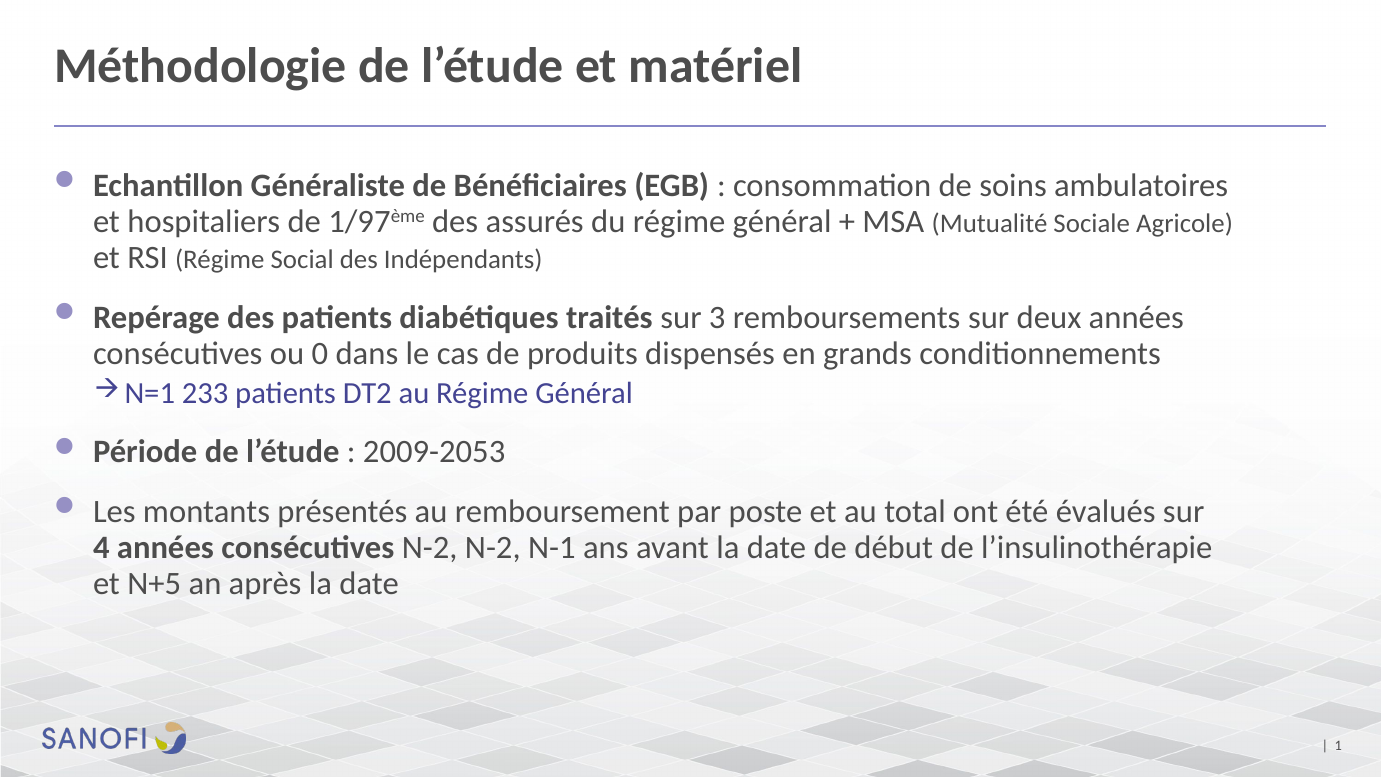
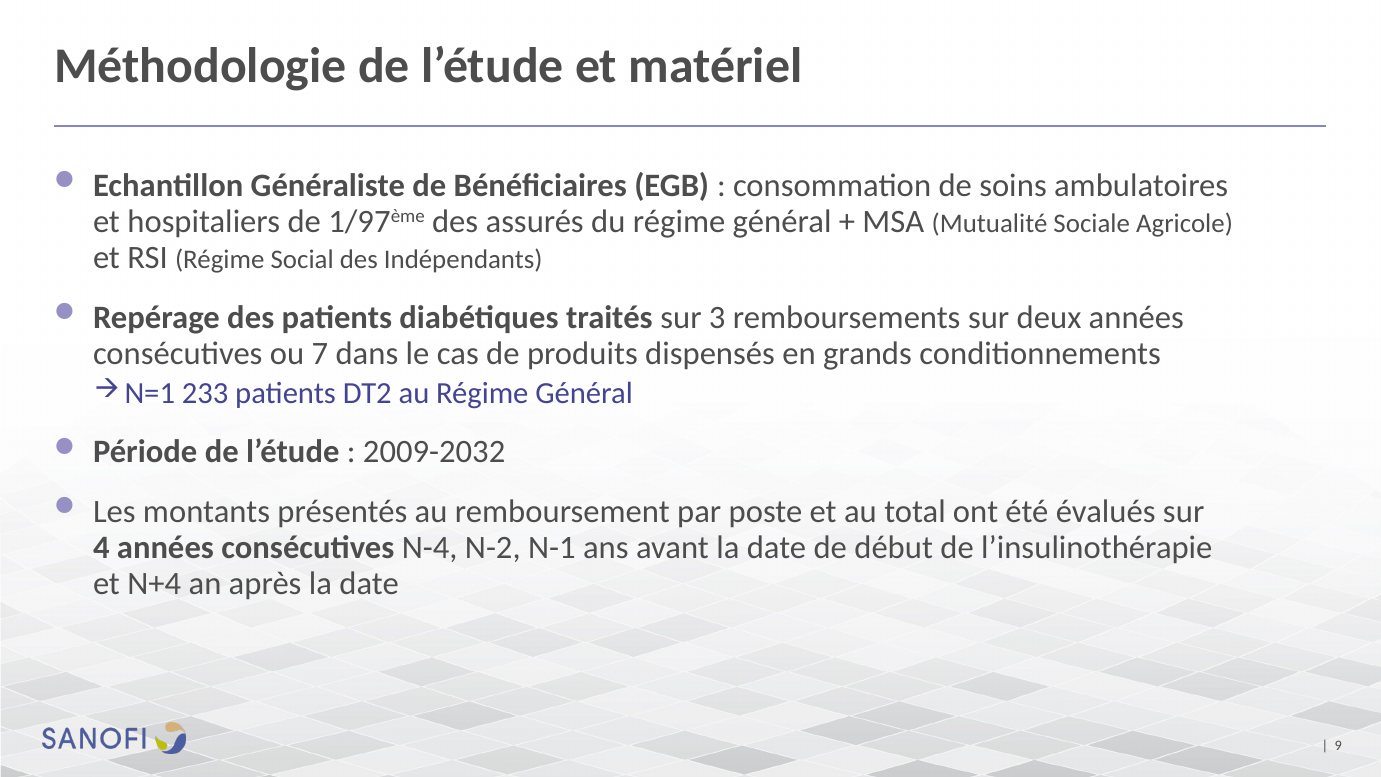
0: 0 -> 7
2009-2053: 2009-2053 -> 2009-2032
consécutives N-2: N-2 -> N-4
N+5: N+5 -> N+4
1: 1 -> 9
